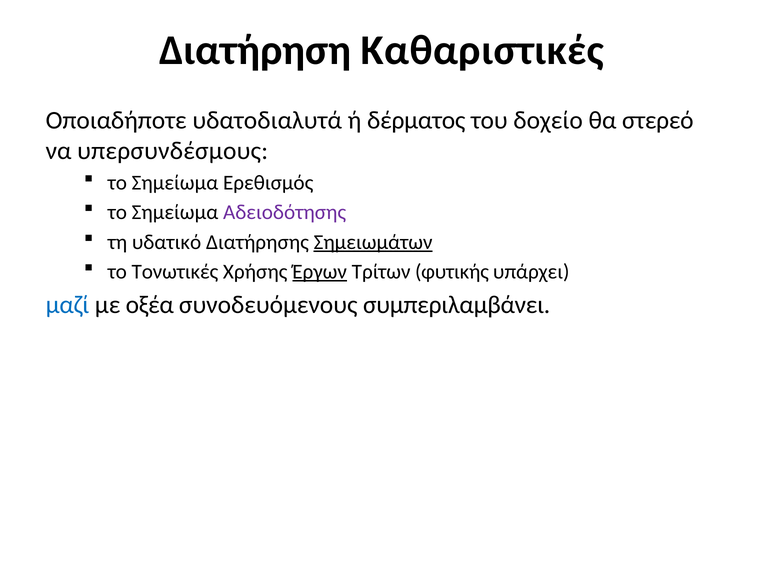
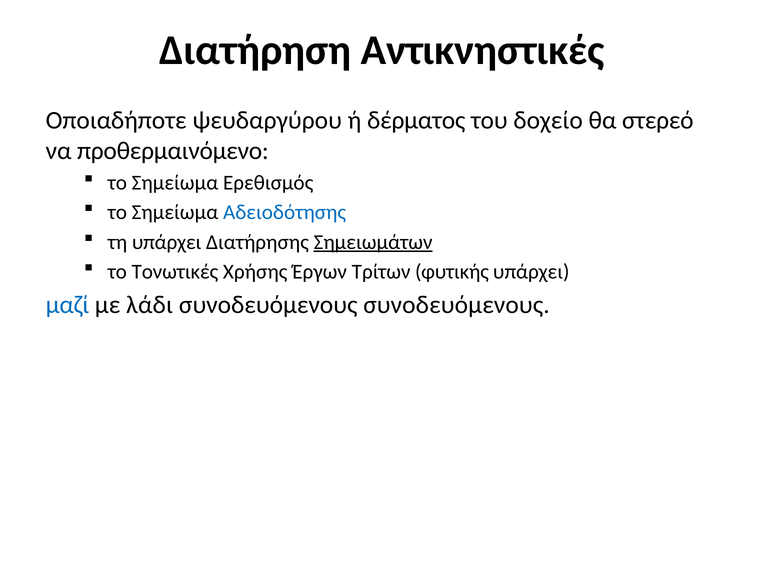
Καθαριστικές: Καθαριστικές -> Αντικνηστικές
υδατοδιαλυτά: υδατοδιαλυτά -> ψευδαργύρου
υπερσυνδέσμους: υπερσυνδέσμους -> προθερμαινόμενο
Αδειοδότησης colour: purple -> blue
τη υδατικό: υδατικό -> υπάρχει
Έργων underline: present -> none
οξέα: οξέα -> λάδι
συνοδευόμενους συμπεριλαμβάνει: συμπεριλαμβάνει -> συνοδευόμενους
